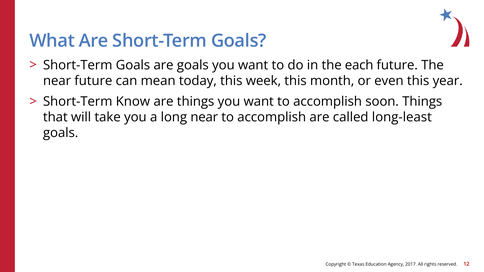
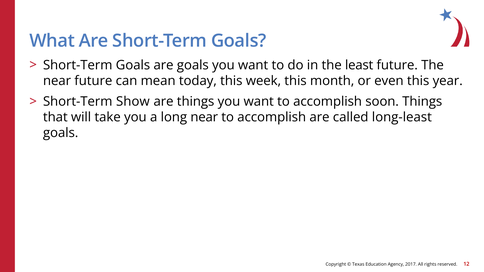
each: each -> least
Know: Know -> Show
